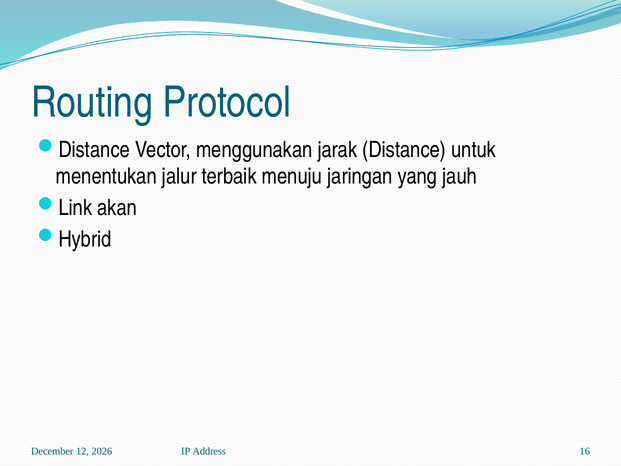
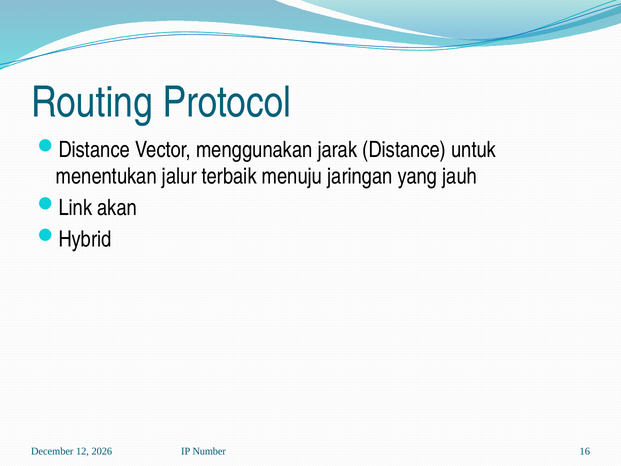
Address: Address -> Number
